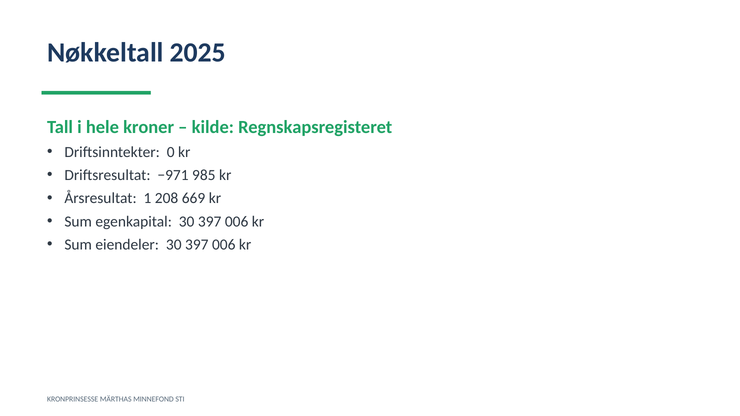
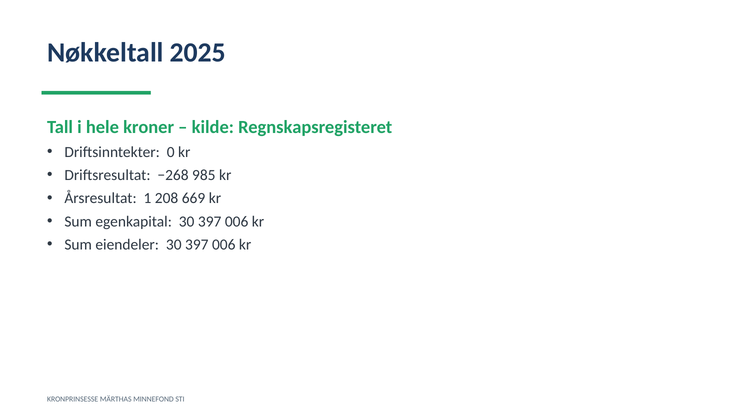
−971: −971 -> −268
